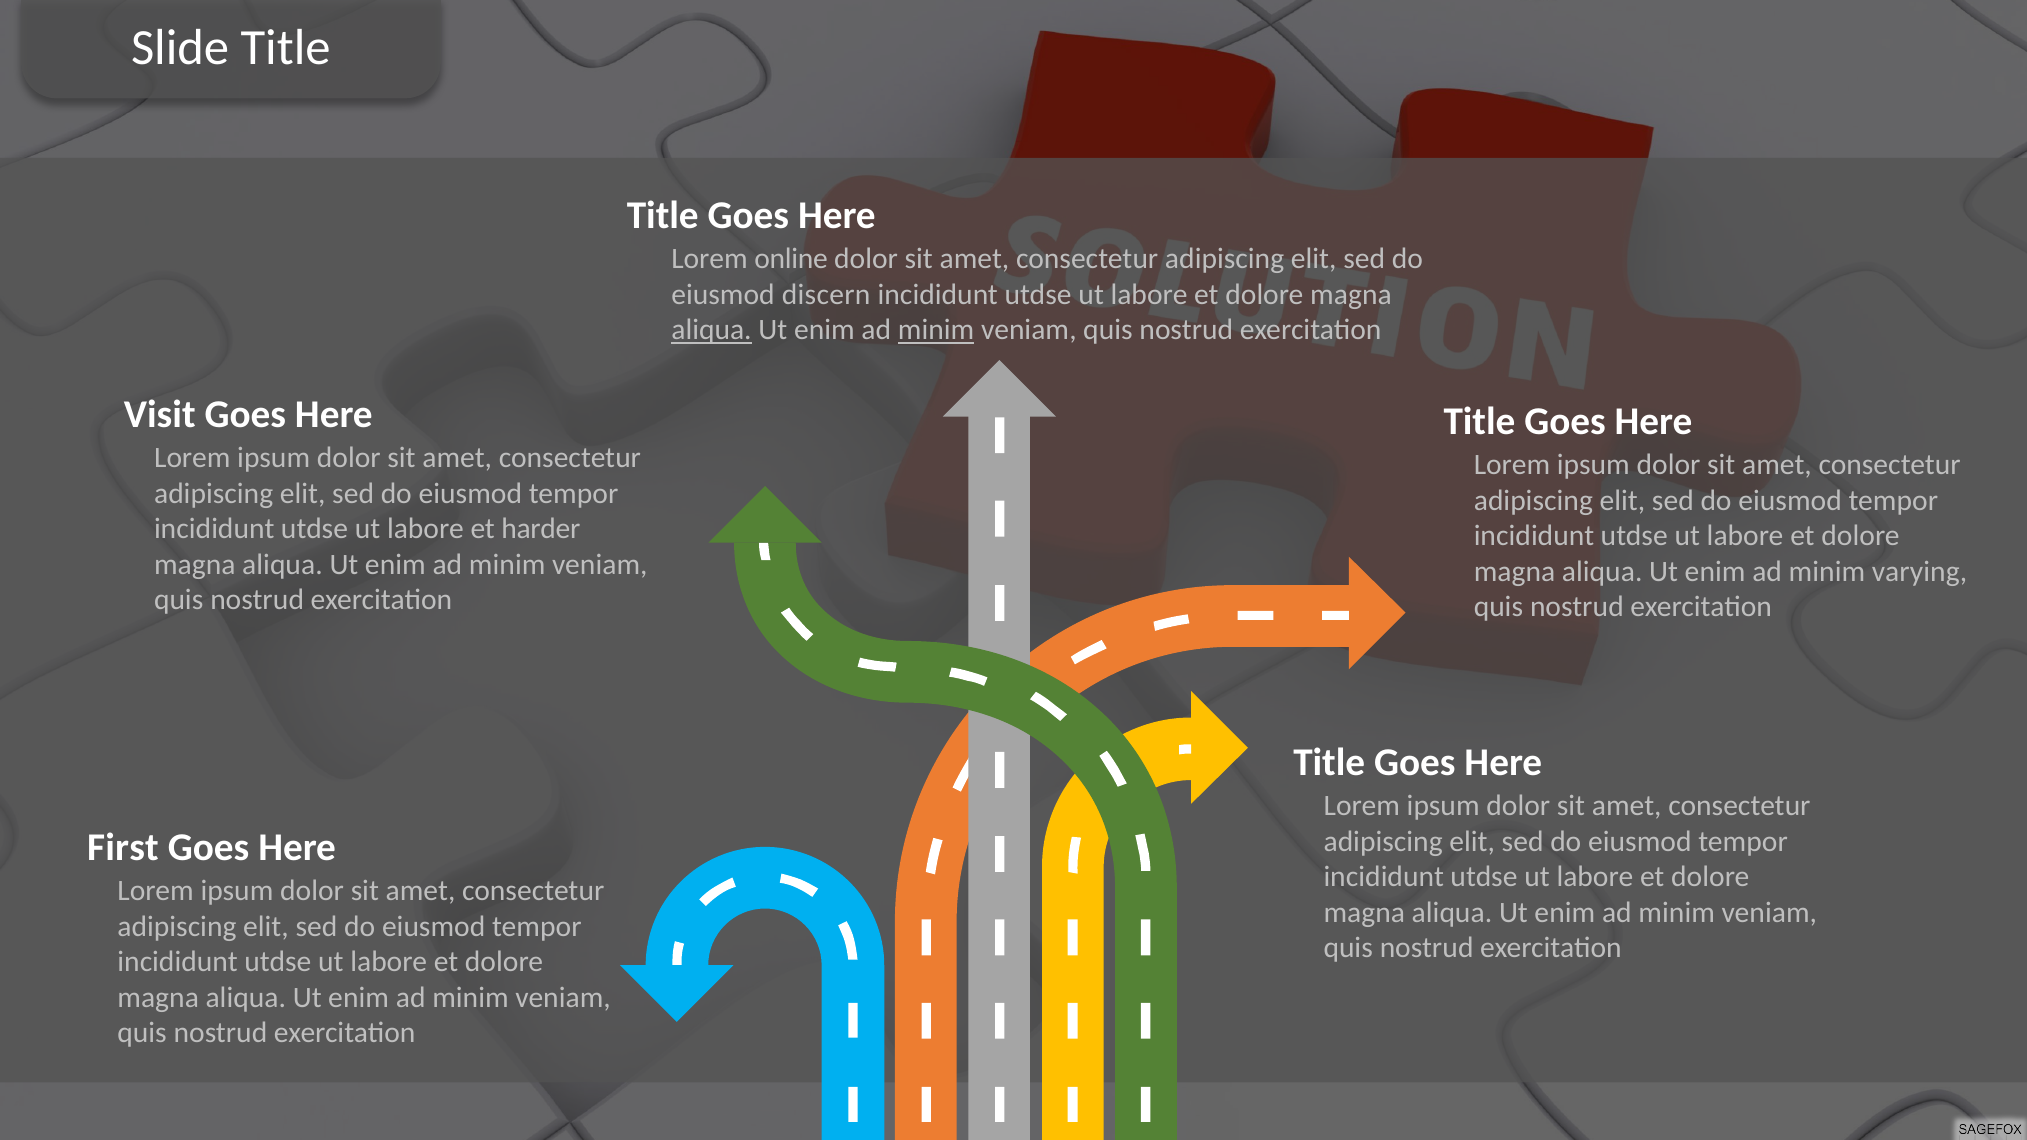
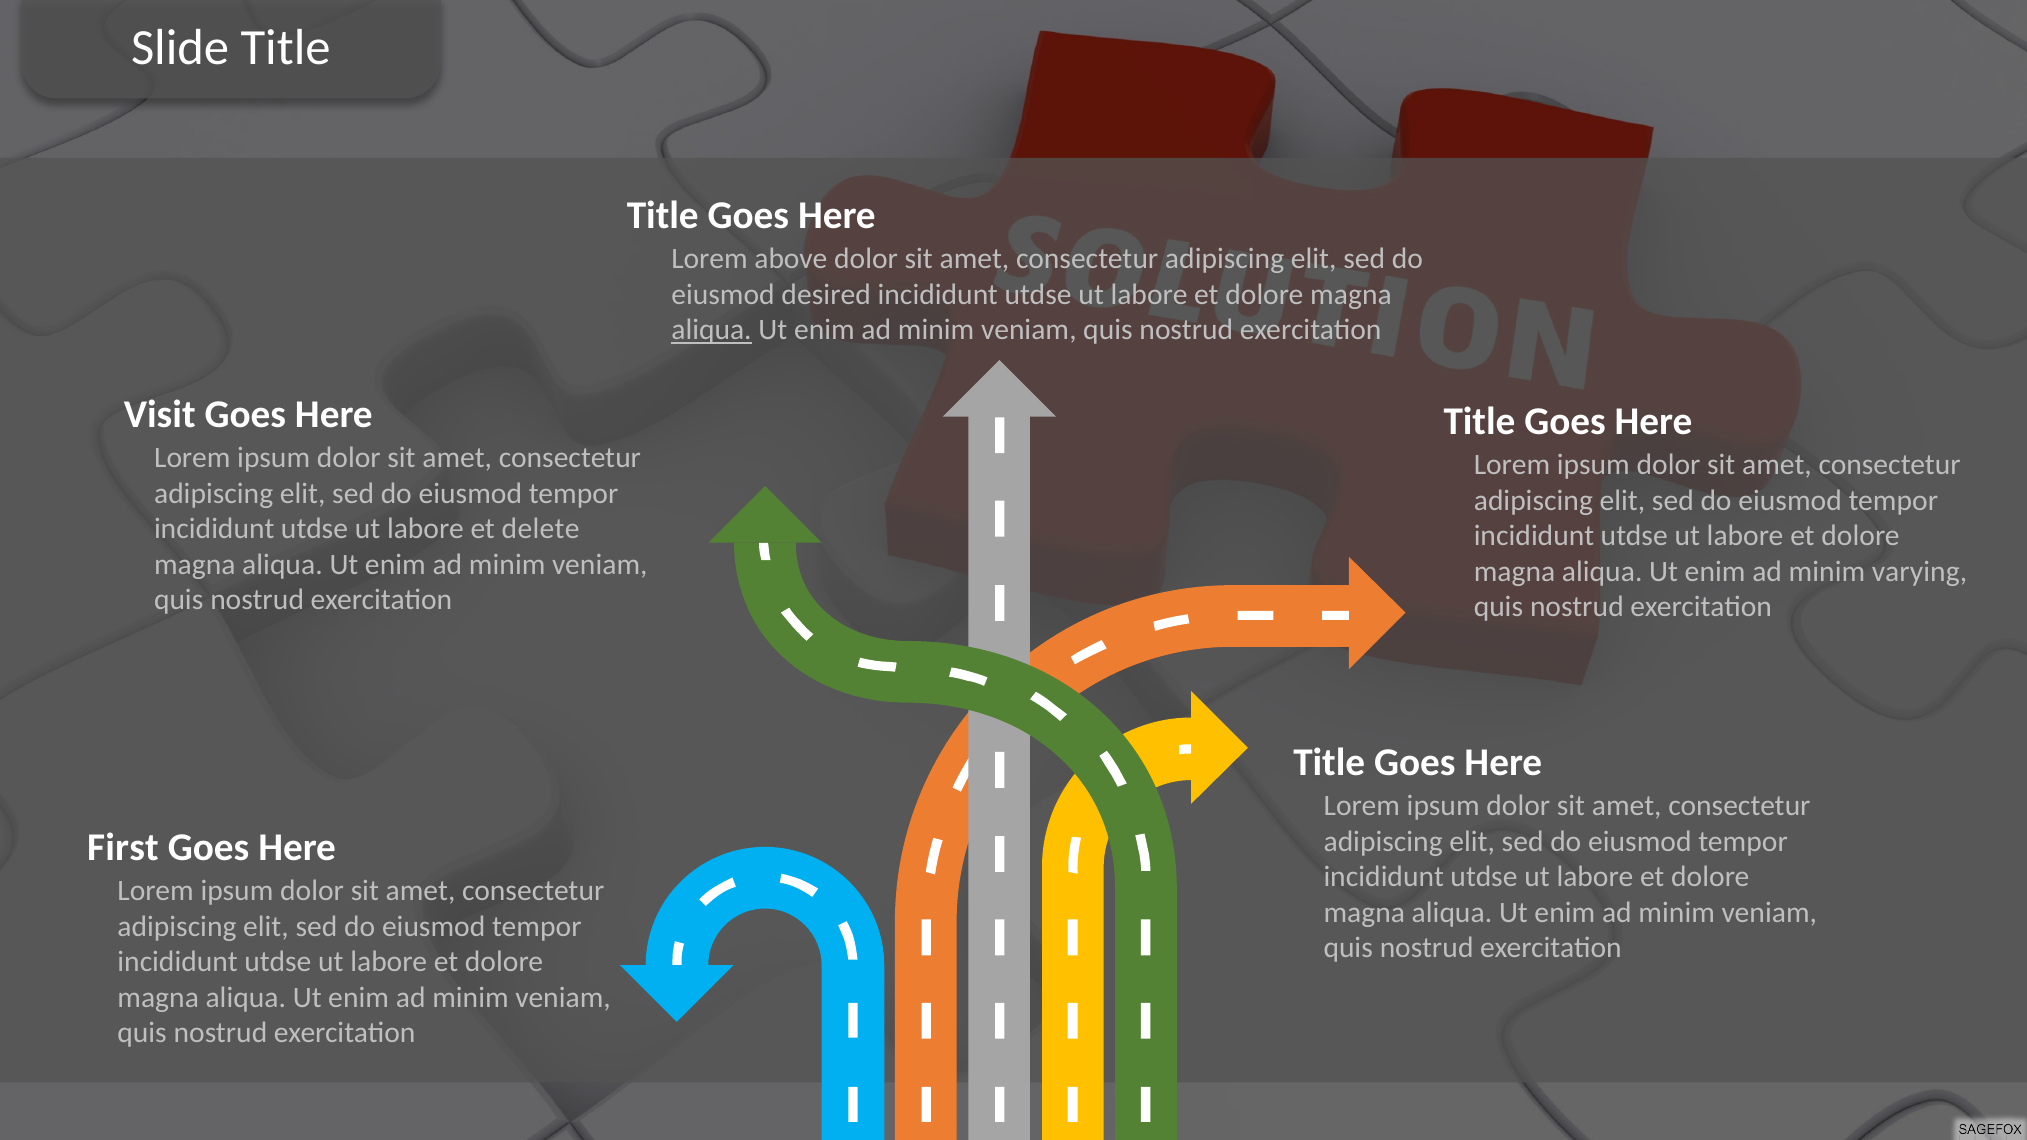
online: online -> above
discern: discern -> desired
minim at (936, 330) underline: present -> none
harder: harder -> delete
